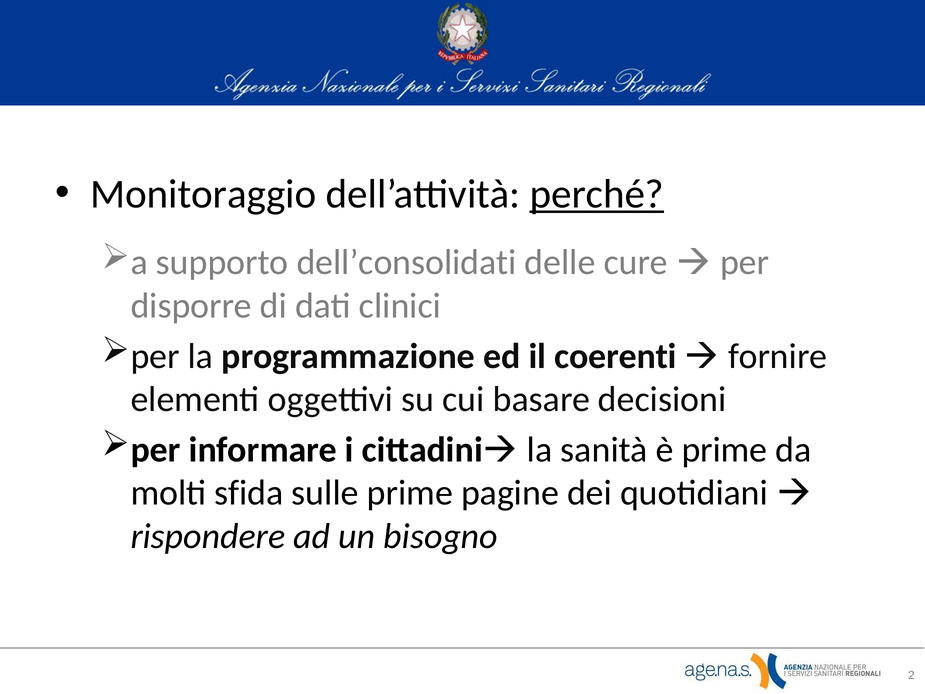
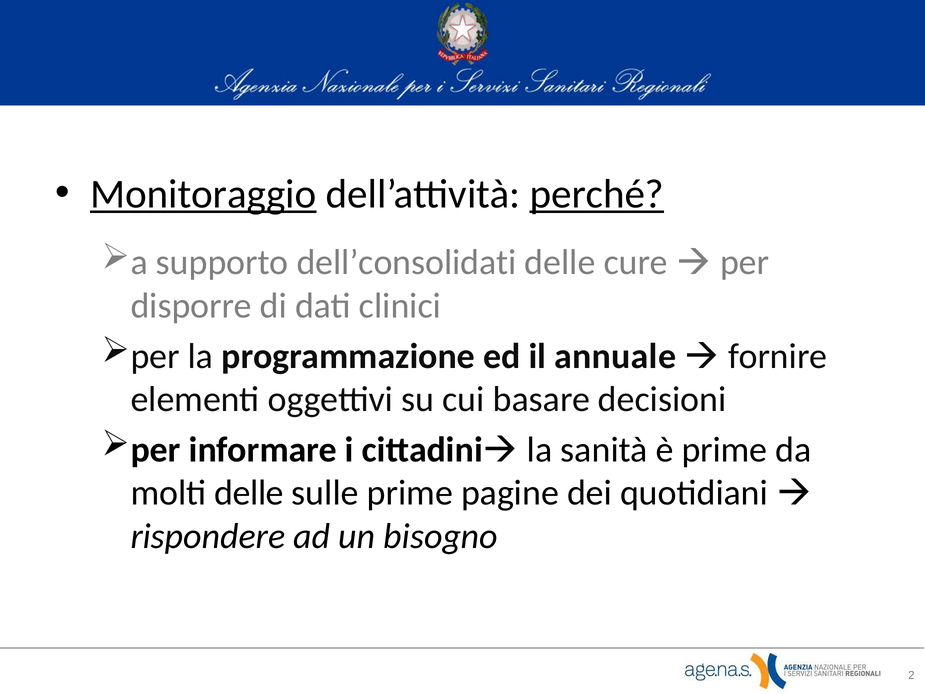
Monitoraggio underline: none -> present
coerenti: coerenti -> annuale
molti sfida: sfida -> delle
